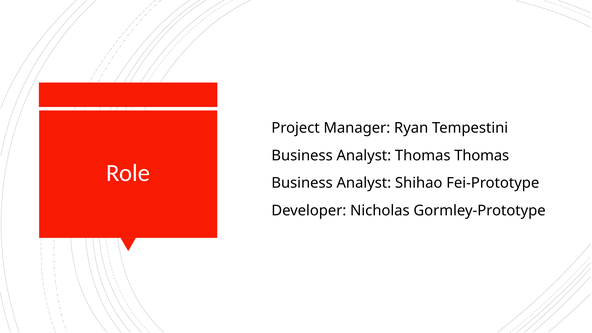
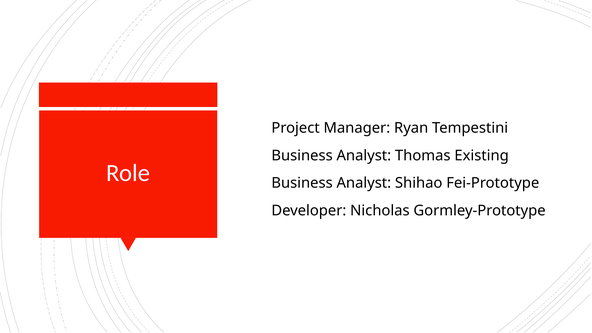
Thomas Thomas: Thomas -> Existing
